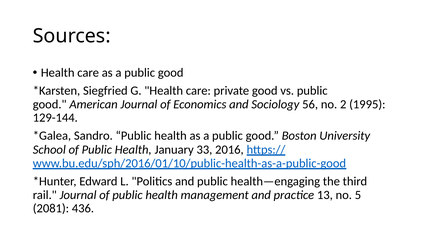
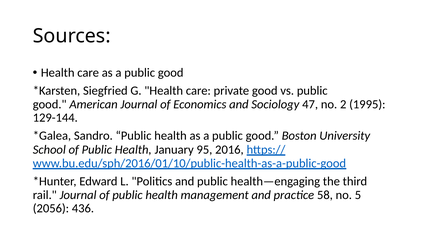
56: 56 -> 47
33: 33 -> 95
13: 13 -> 58
2081: 2081 -> 2056
